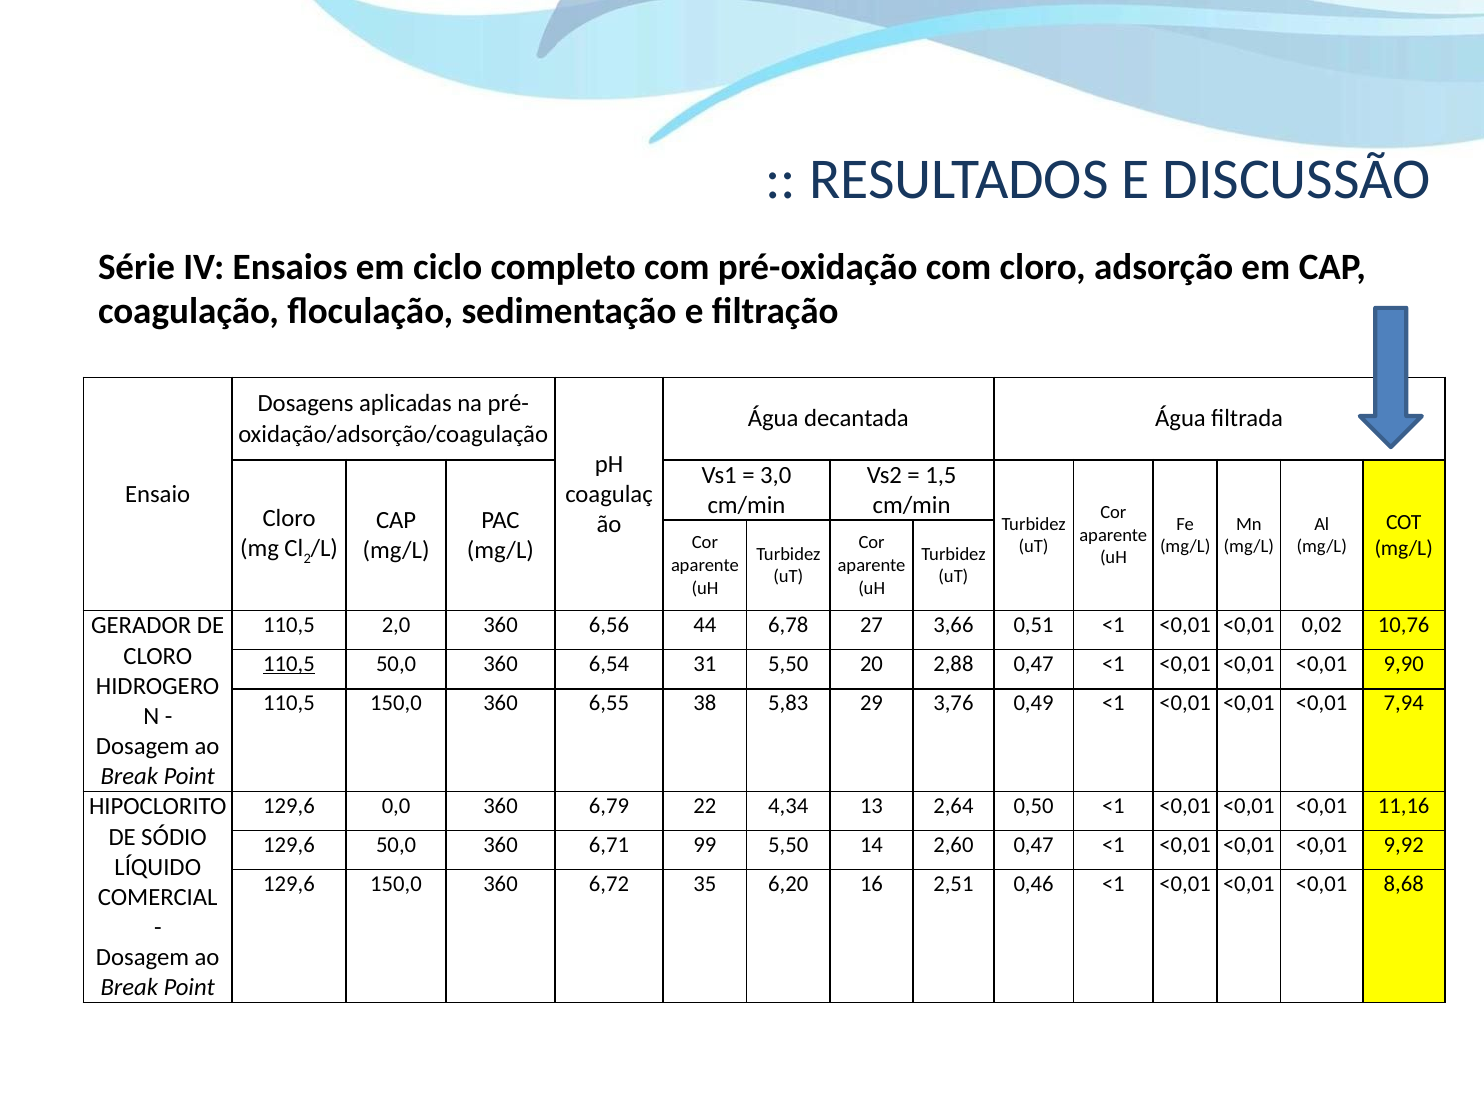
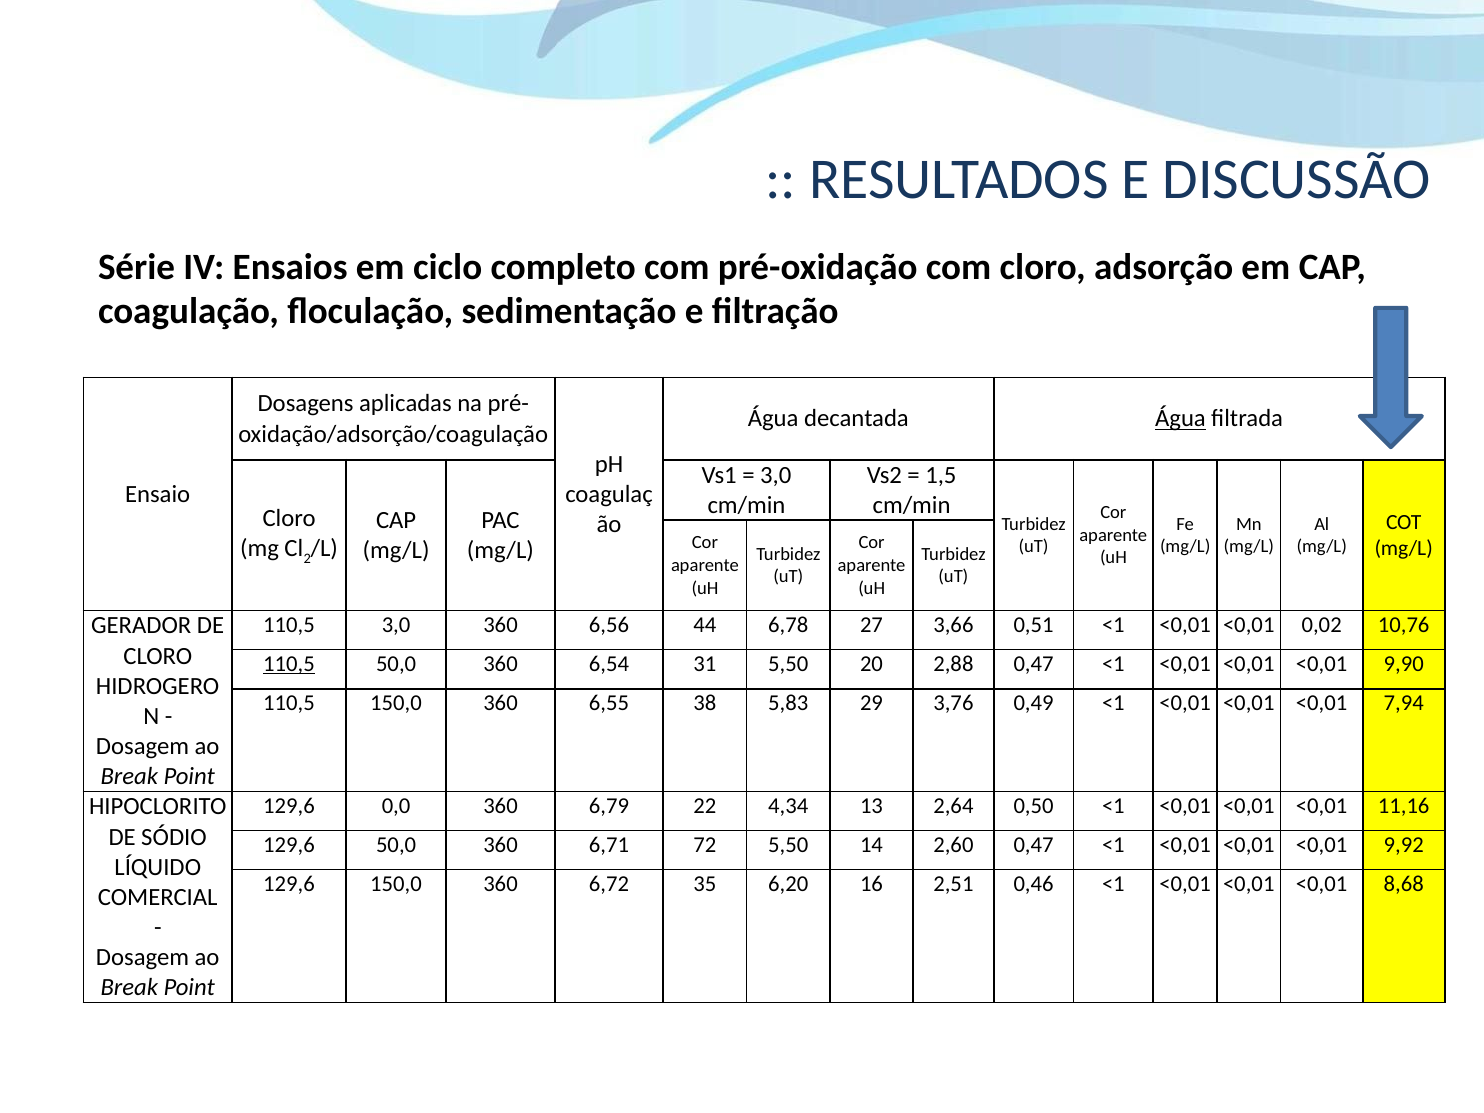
Água at (1181, 419) underline: none -> present
110,5 2,0: 2,0 -> 3,0
99: 99 -> 72
